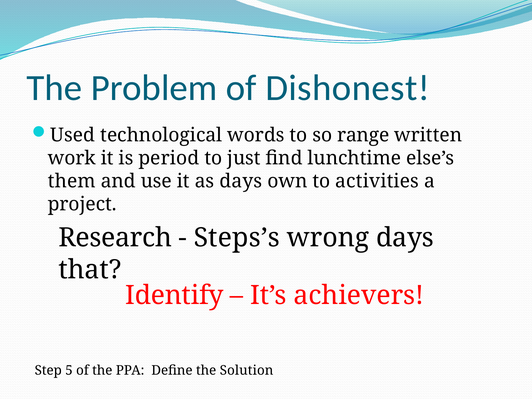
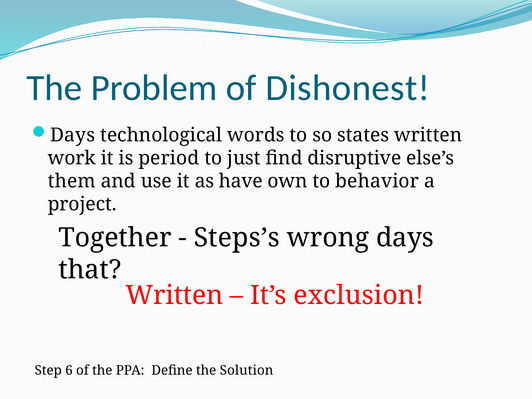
Used at (73, 135): Used -> Days
range: range -> states
lunchtime: lunchtime -> disruptive
as days: days -> have
activities: activities -> behavior
Research: Research -> Together
Identify at (174, 295): Identify -> Written
achievers: achievers -> exclusion
5: 5 -> 6
